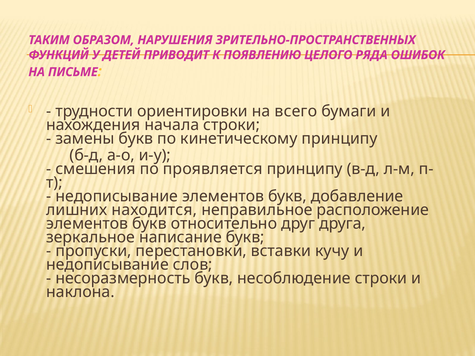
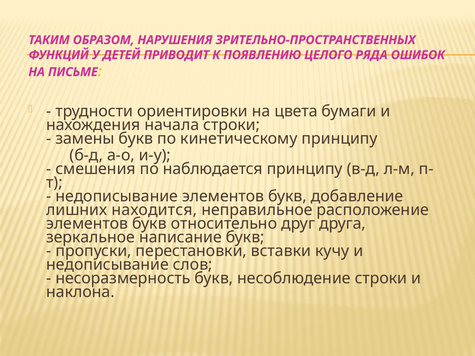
всего: всего -> цвета
проявляется: проявляется -> наблюдается
